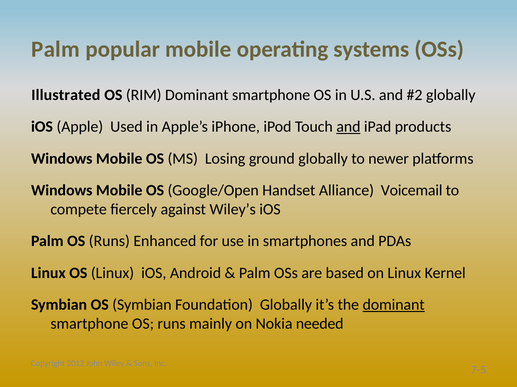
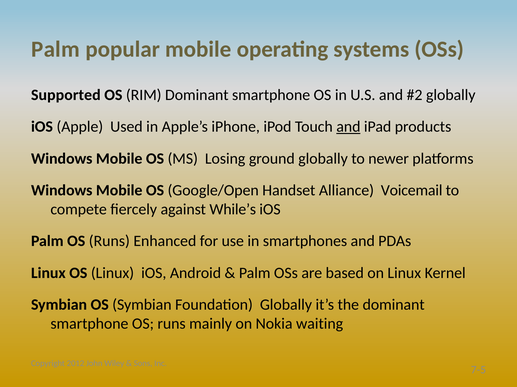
Illustrated: Illustrated -> Supported
Wiley’s: Wiley’s -> While’s
dominant at (394, 305) underline: present -> none
needed: needed -> waiting
